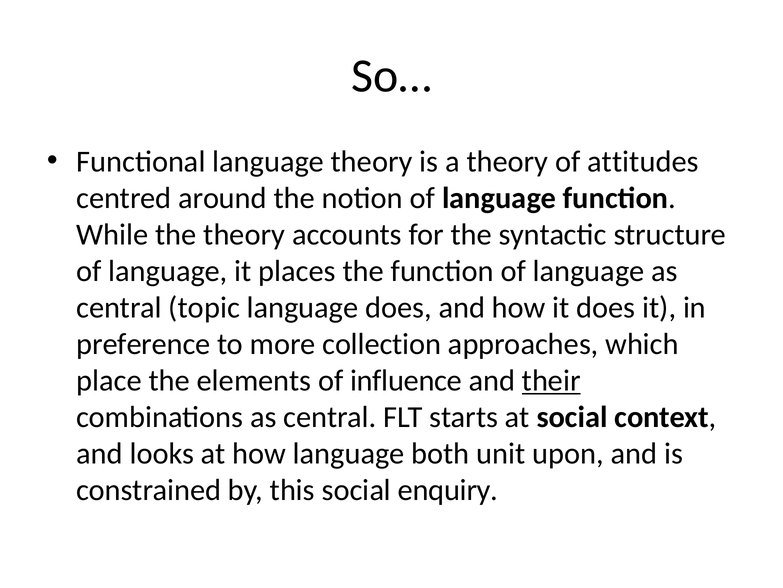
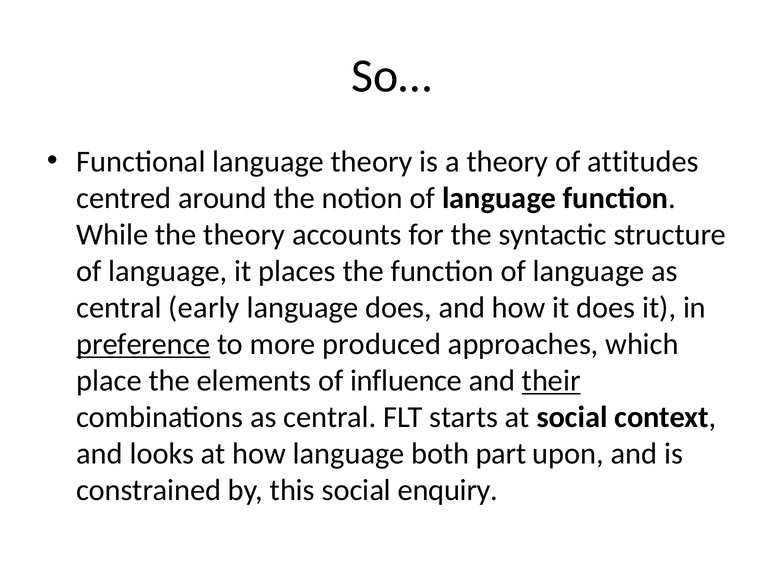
topic: topic -> early
preference underline: none -> present
collection: collection -> produced
unit: unit -> part
